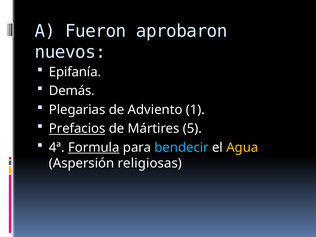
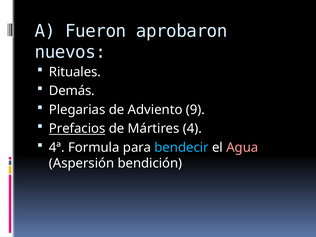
Epifanía: Epifanía -> Rituales
1: 1 -> 9
5: 5 -> 4
Formula underline: present -> none
Agua colour: yellow -> pink
religiosas: religiosas -> bendición
